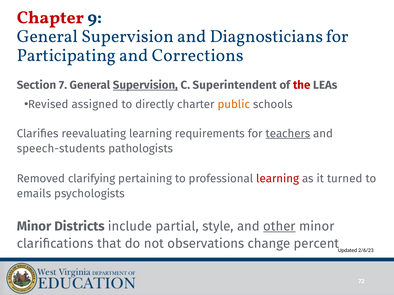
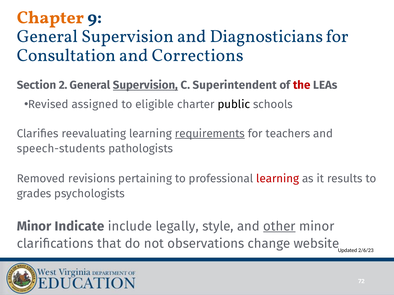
Chapter colour: red -> orange
Participating: Participating -> Consultation
7: 7 -> 2
directly: directly -> eligible
public colour: orange -> black
requirements underline: none -> present
teachers underline: present -> none
clarifying: clarifying -> revisions
turned: turned -> results
emails: emails -> grades
Districts: Districts -> Indicate
partial: partial -> legally
percent: percent -> website
